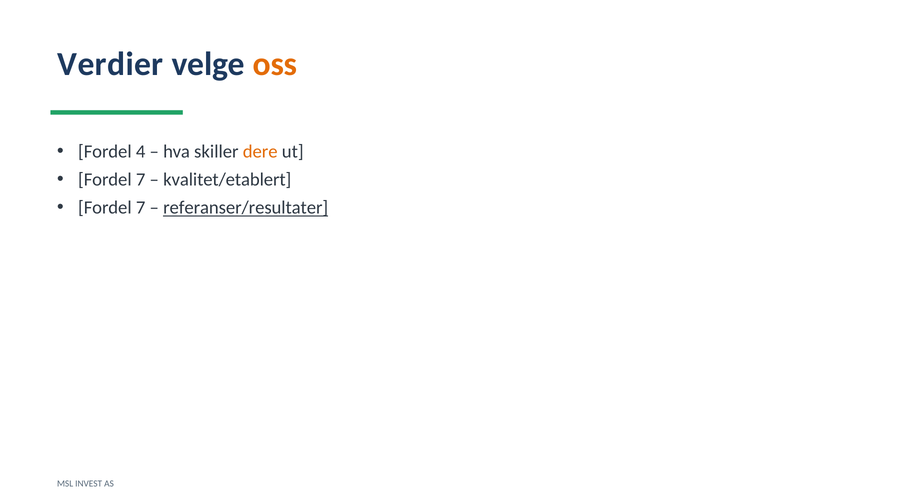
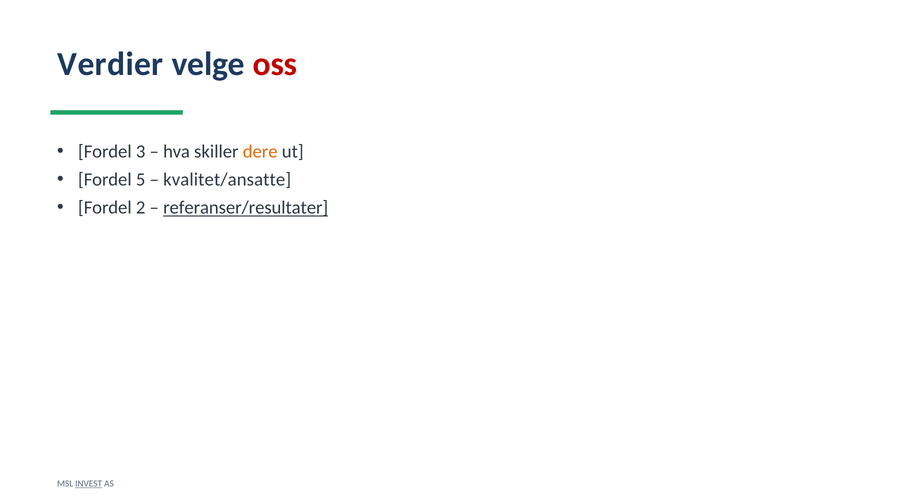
oss colour: orange -> red
4: 4 -> 3
7 at (141, 180): 7 -> 5
kvalitet/etablert: kvalitet/etablert -> kvalitet/ansatte
7 at (141, 208): 7 -> 2
INVEST underline: none -> present
